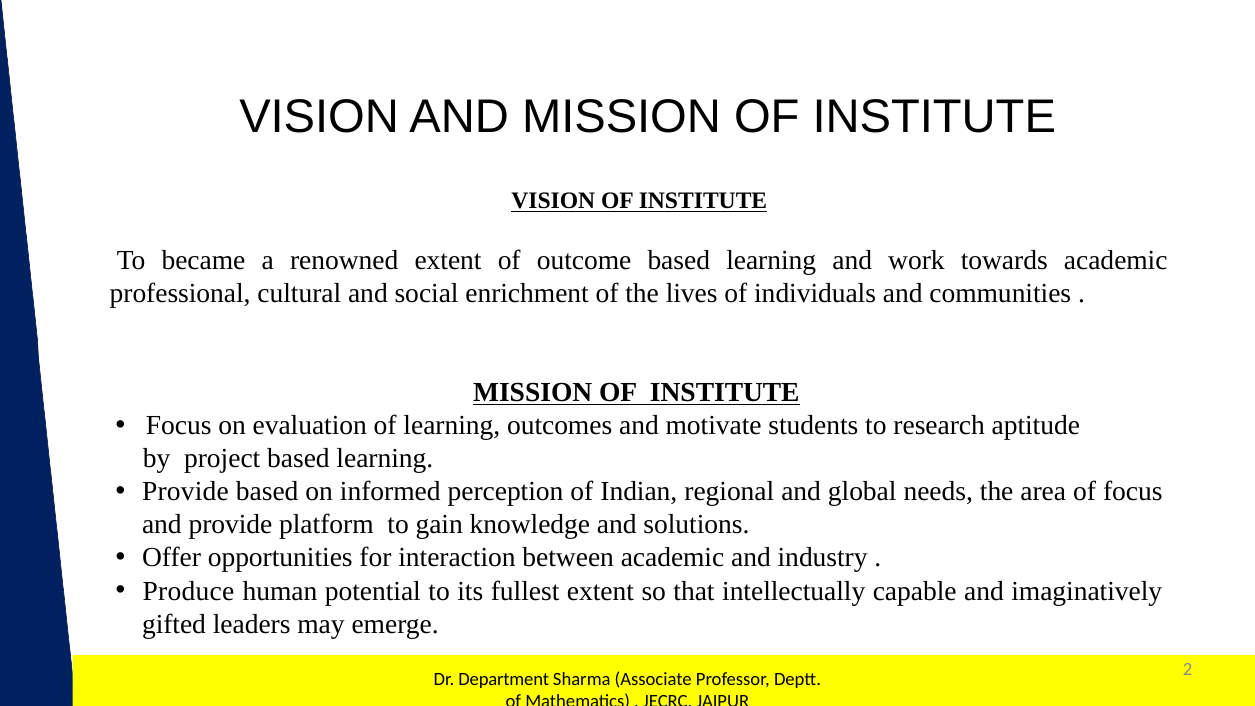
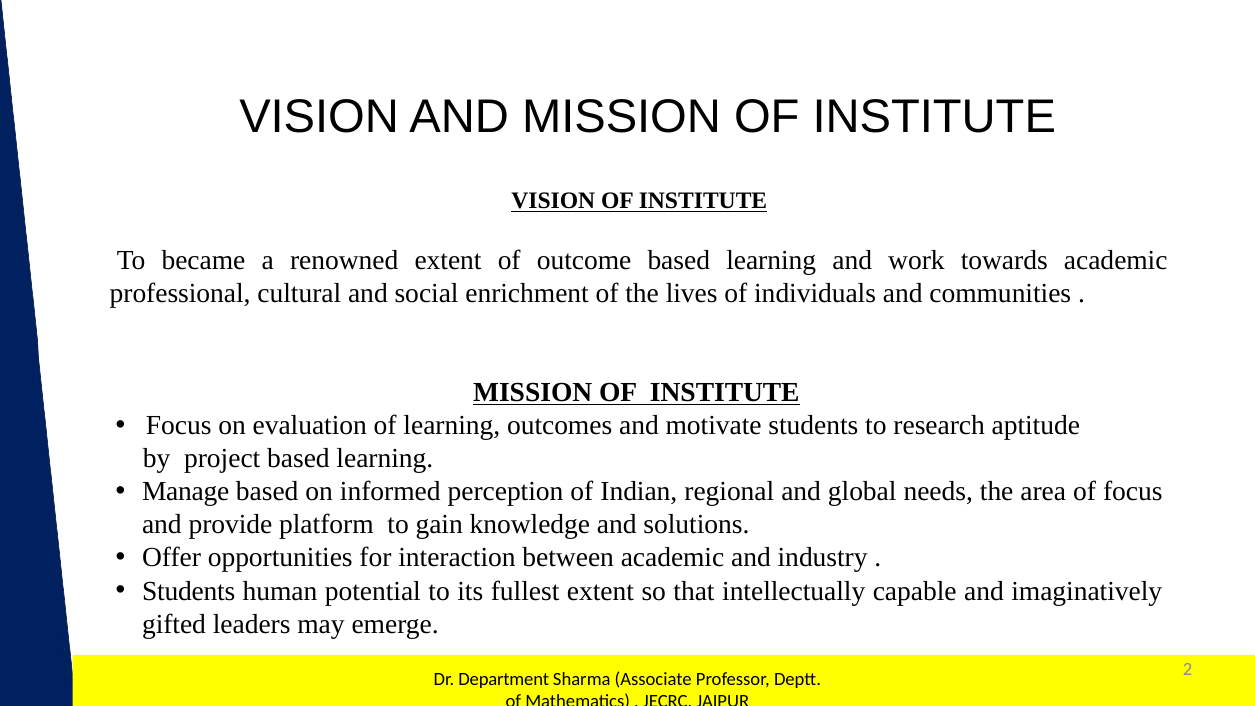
Provide at (185, 492): Provide -> Manage
Produce at (188, 591): Produce -> Students
